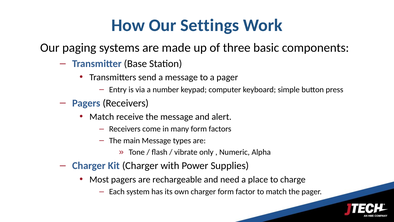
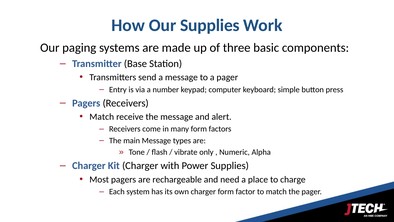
Our Settings: Settings -> Supplies
